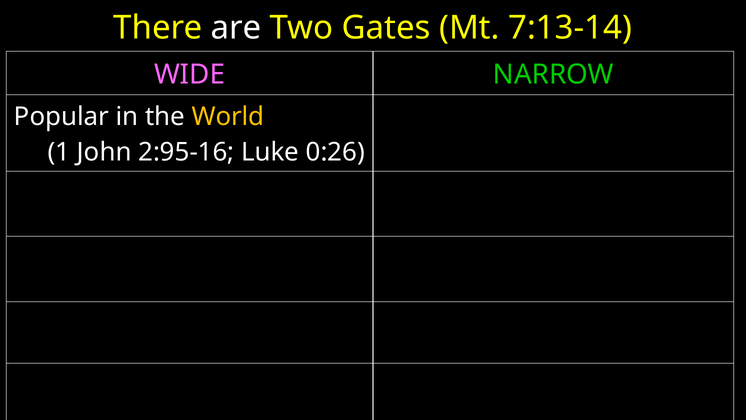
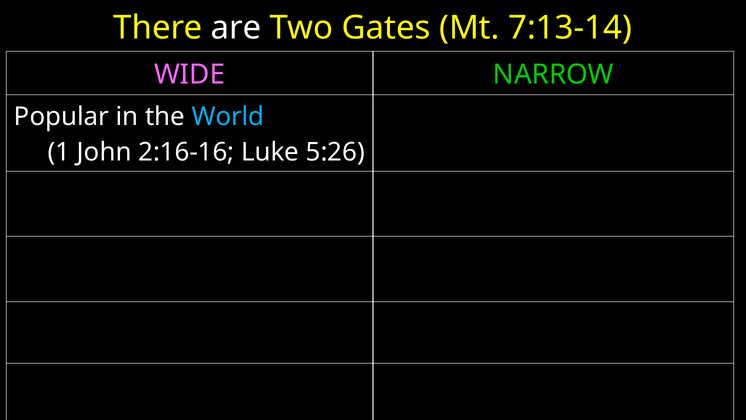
World colour: yellow -> light blue
2:95-16: 2:95-16 -> 2:16-16
0:26: 0:26 -> 5:26
